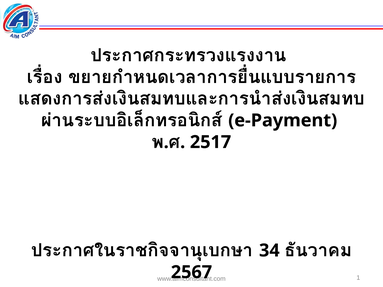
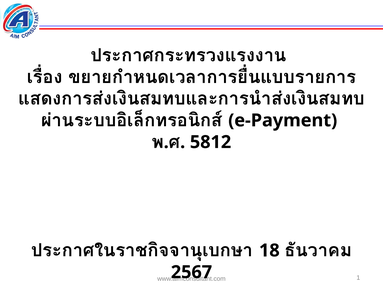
2517: 2517 -> 5812
34: 34 -> 18
